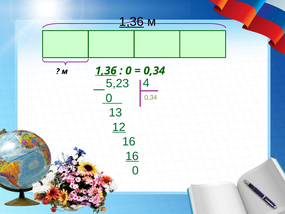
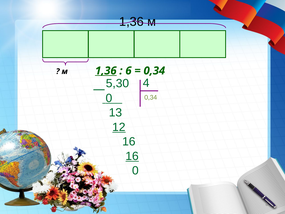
1,36 at (132, 22) underline: present -> none
0 at (128, 71): 0 -> 6
5,23: 5,23 -> 5,30
